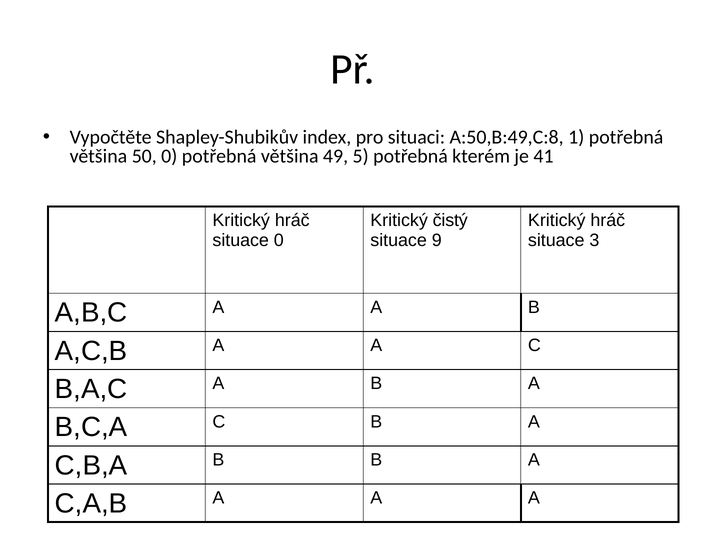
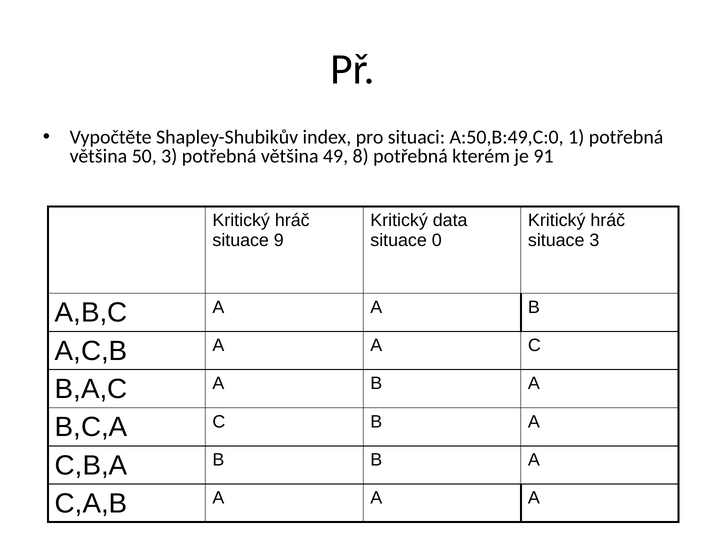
A:50,B:49,C:8: A:50,B:49,C:8 -> A:50,B:49,C:0
50 0: 0 -> 3
5: 5 -> 8
41: 41 -> 91
čistý: čistý -> data
situace 0: 0 -> 9
9: 9 -> 0
